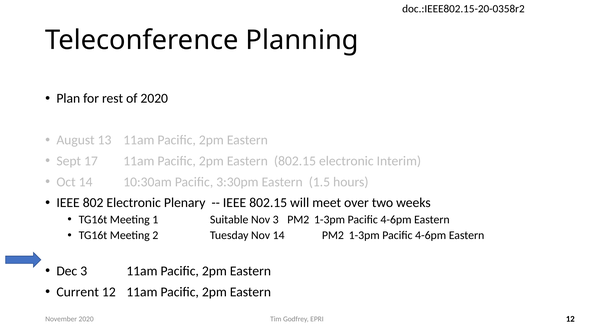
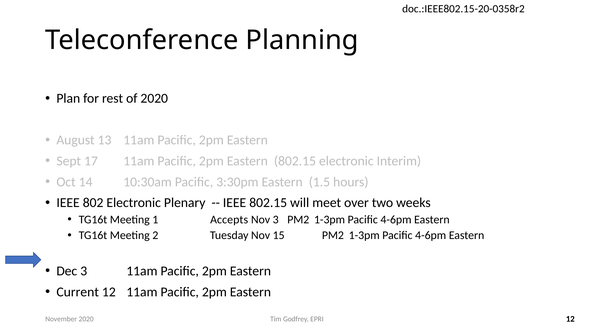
Suitable: Suitable -> Accepts
Nov 14: 14 -> 15
